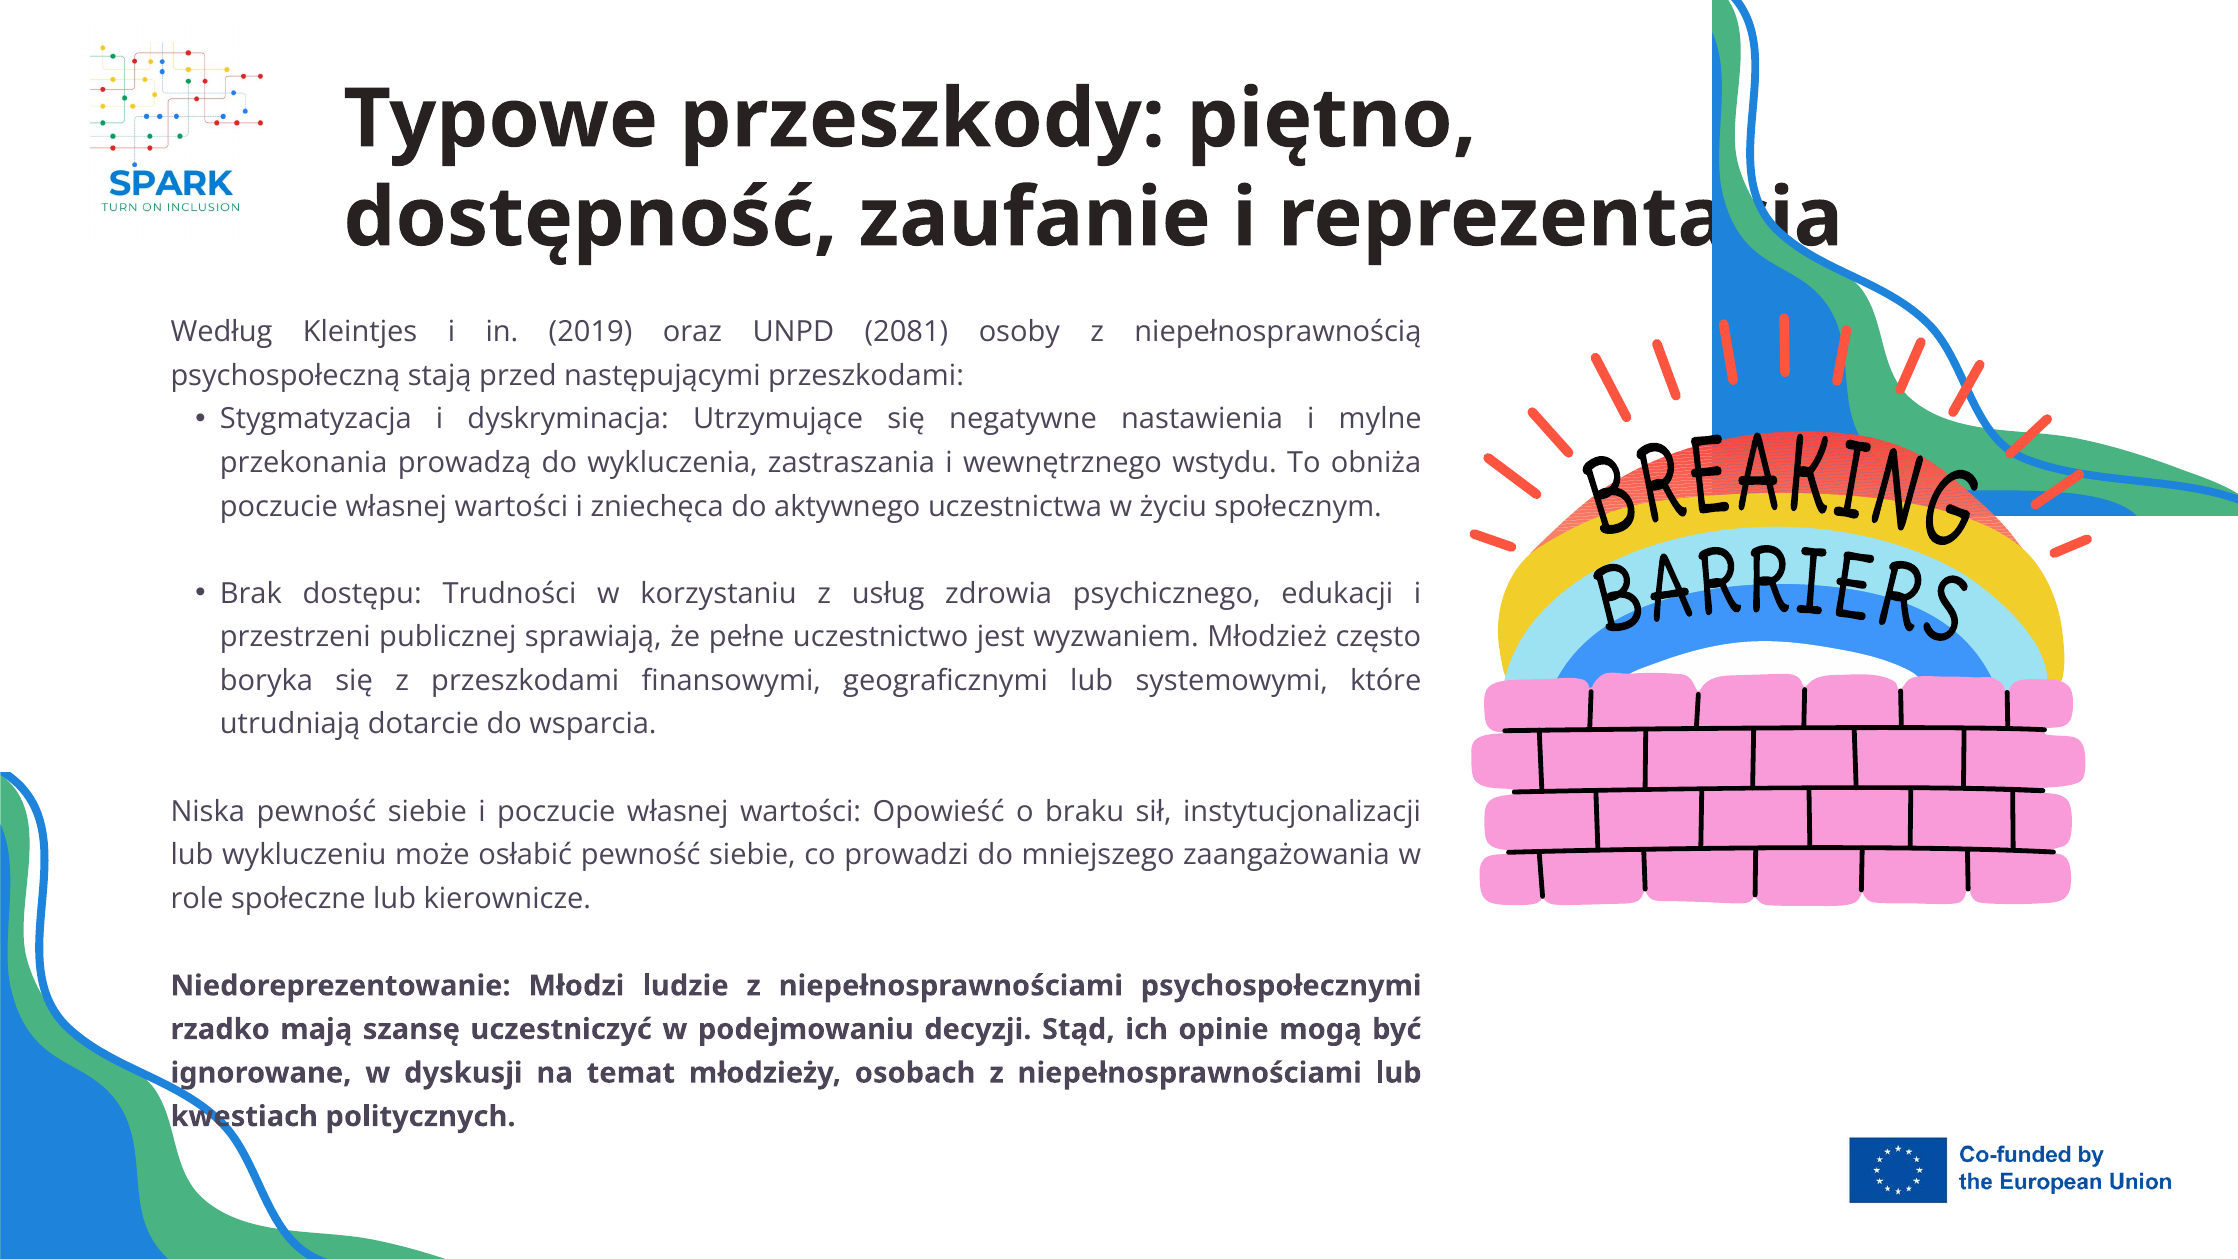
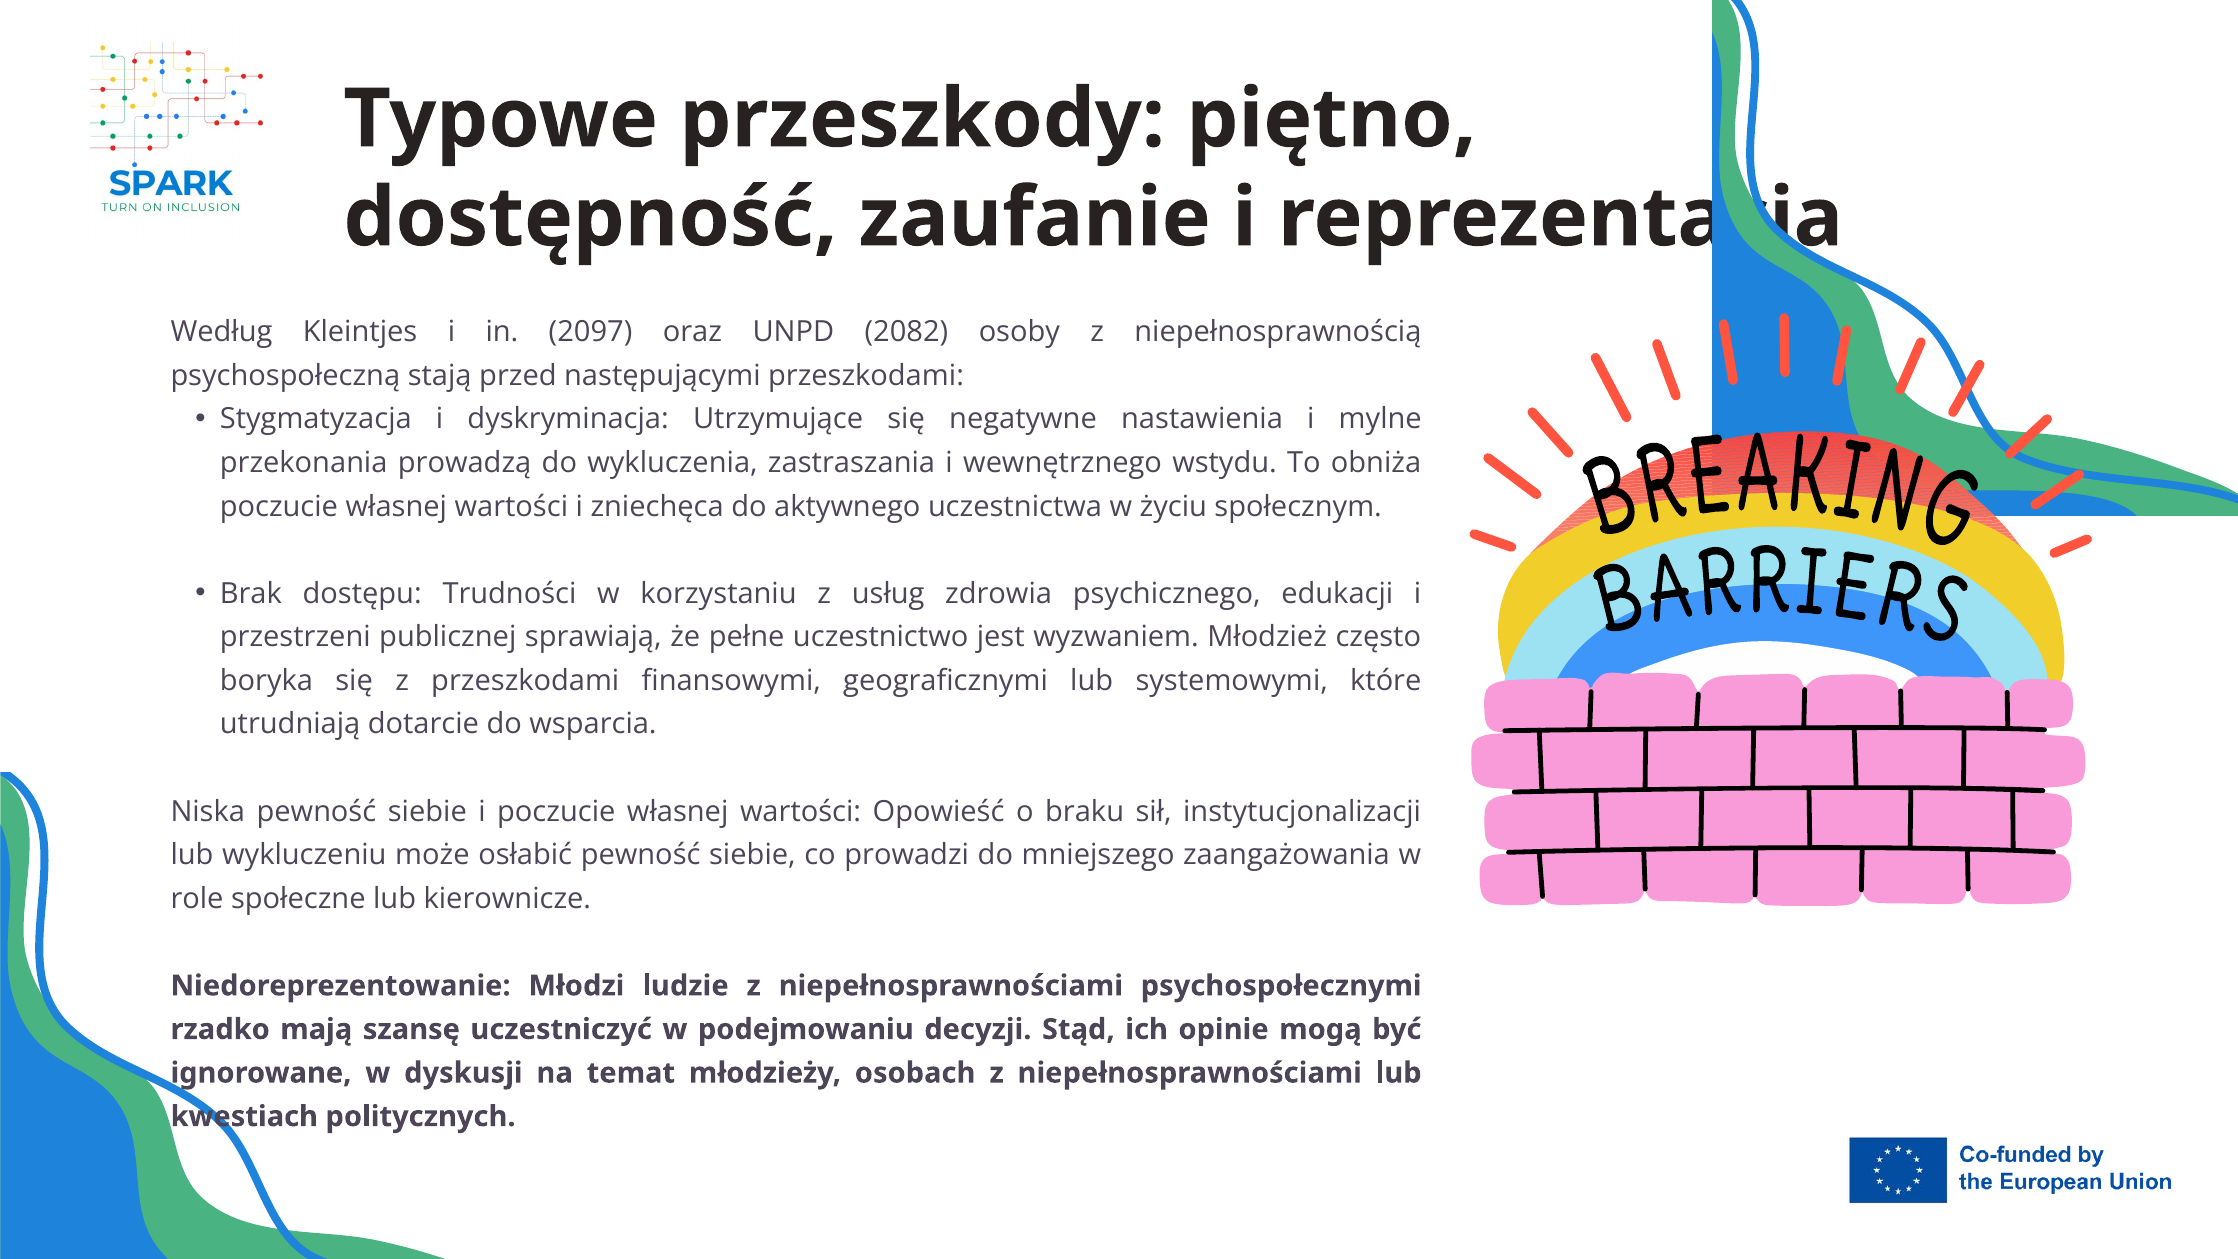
2019: 2019 -> 2097
2081: 2081 -> 2082
